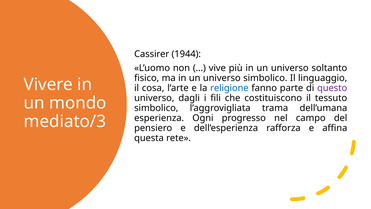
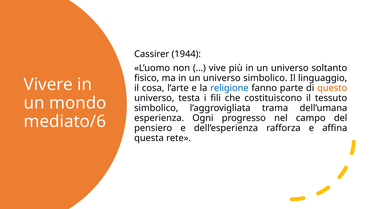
questo colour: purple -> orange
dagli: dagli -> testa
mediato/3: mediato/3 -> mediato/6
